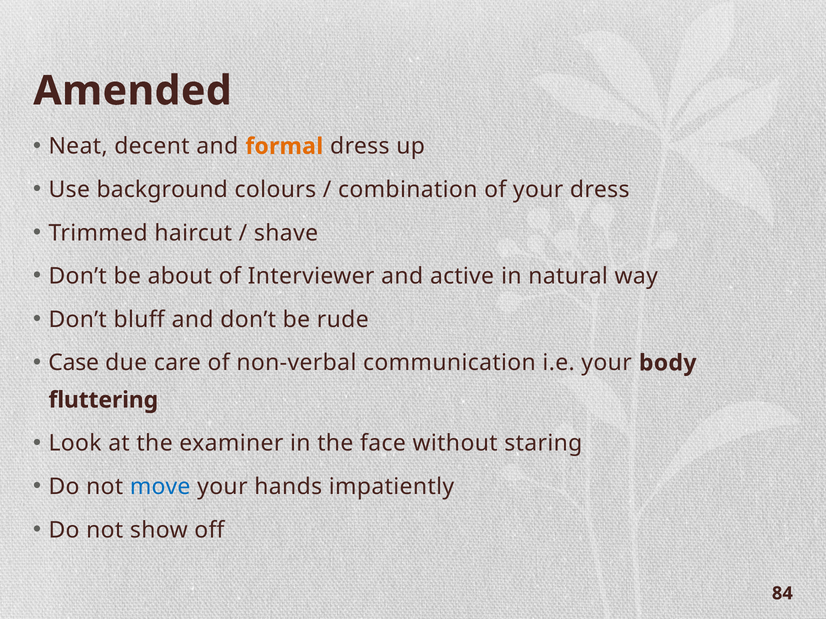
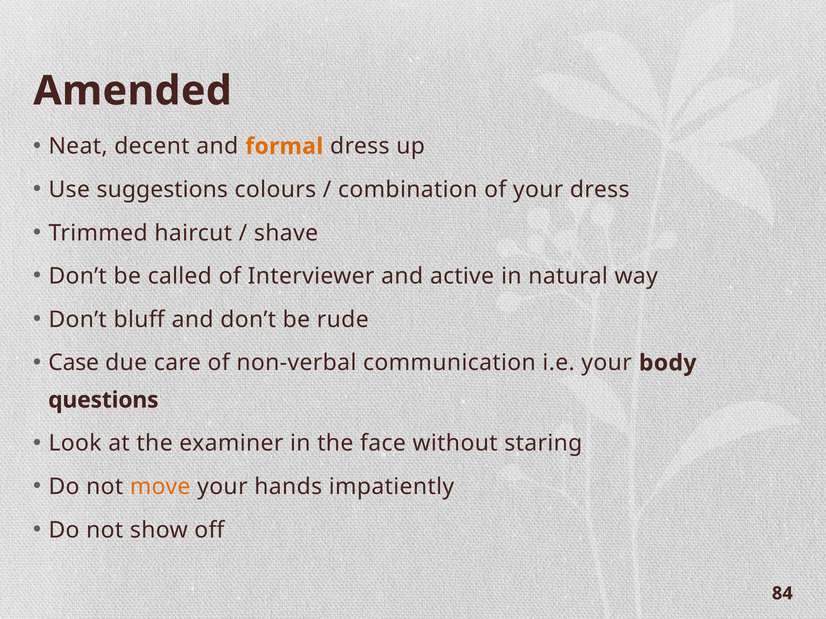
background: background -> suggestions
about: about -> called
fluttering: fluttering -> questions
move colour: blue -> orange
